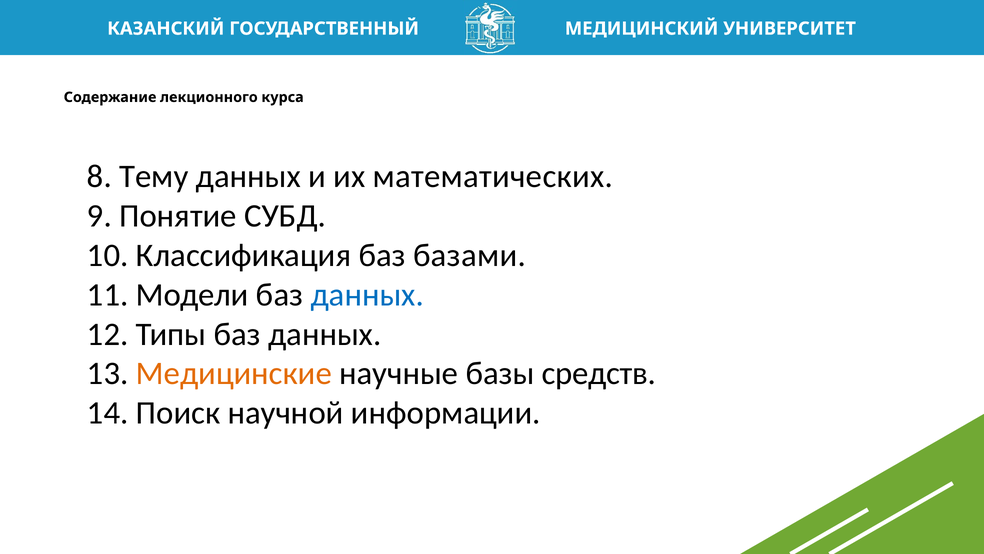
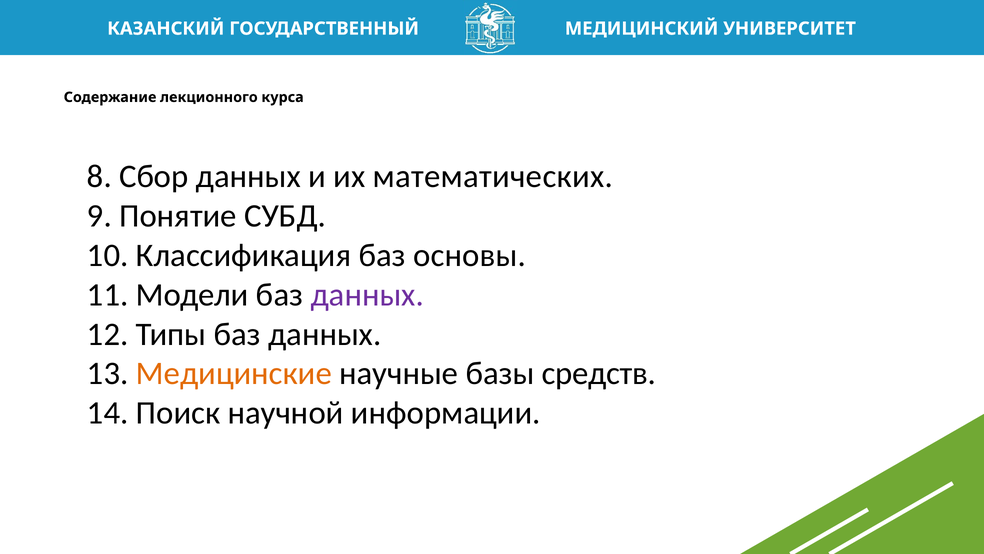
Тему: Тему -> Сбор
базами: базами -> основы
данных at (367, 295) colour: blue -> purple
